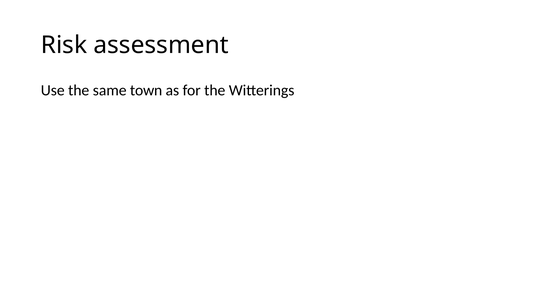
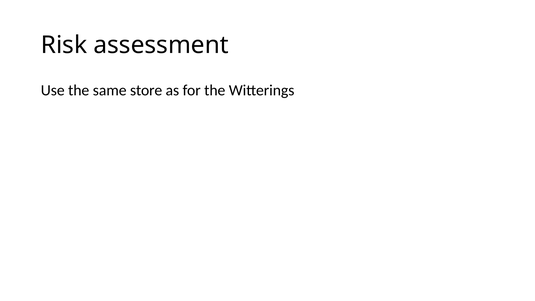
town: town -> store
